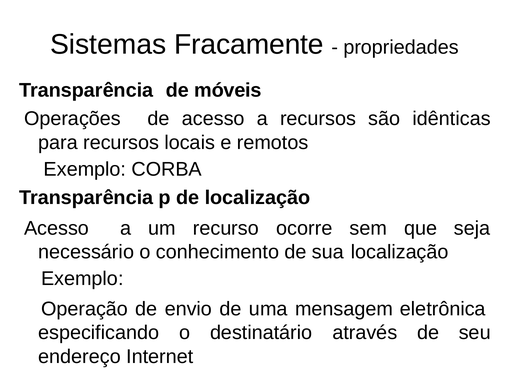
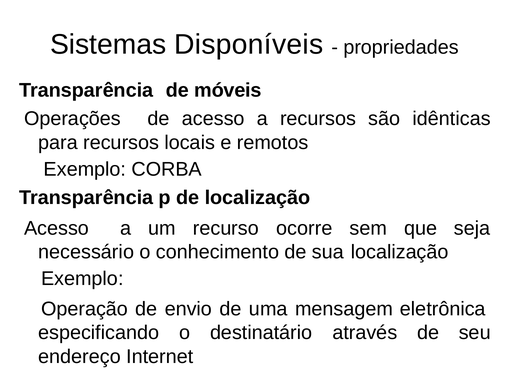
Fracamente: Fracamente -> Disponíveis
